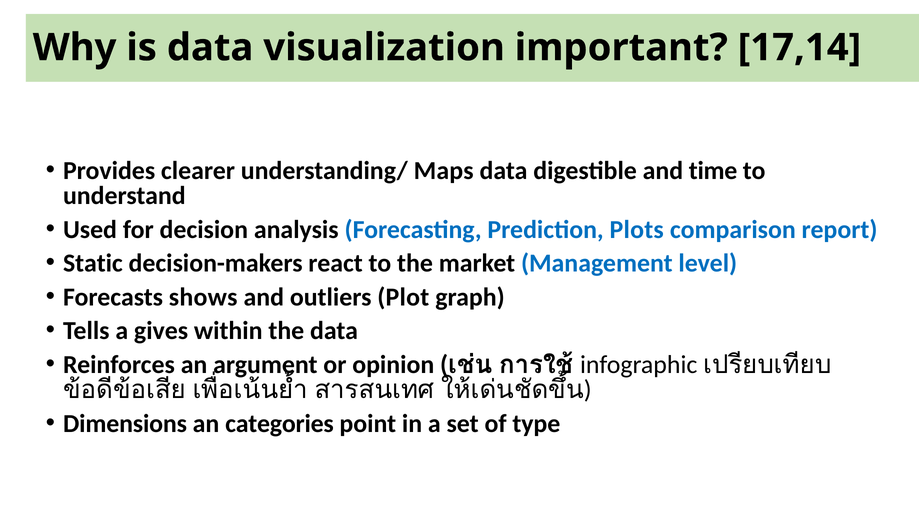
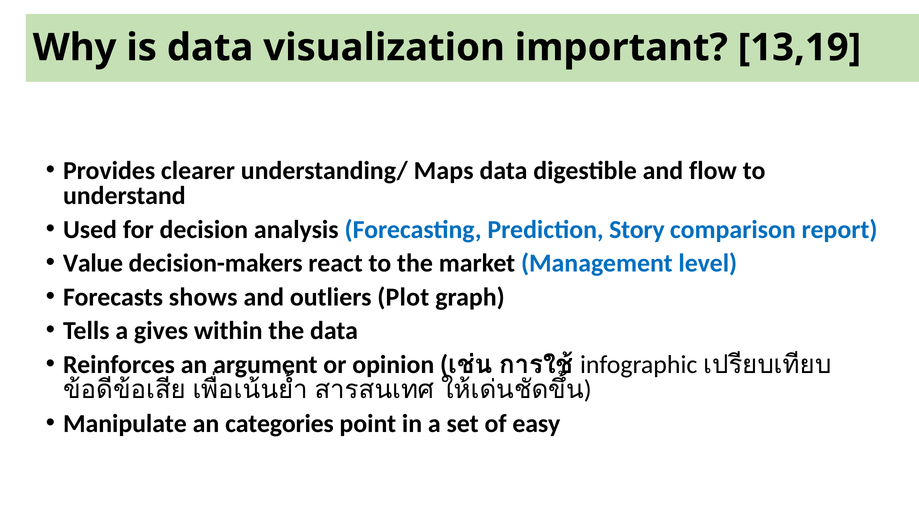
17,14: 17,14 -> 13,19
time: time -> flow
Plots: Plots -> Story
Static: Static -> Value
Dimensions: Dimensions -> Manipulate
type: type -> easy
